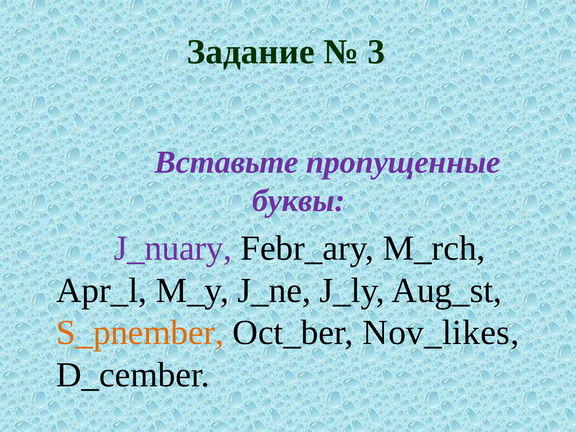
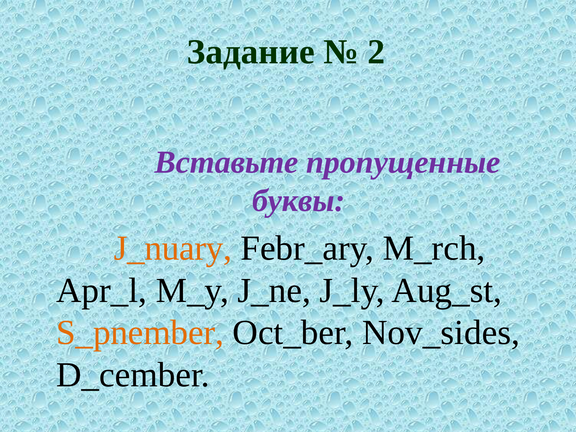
3: 3 -> 2
J_nuary colour: purple -> orange
Nov_likes: Nov_likes -> Nov_sides
